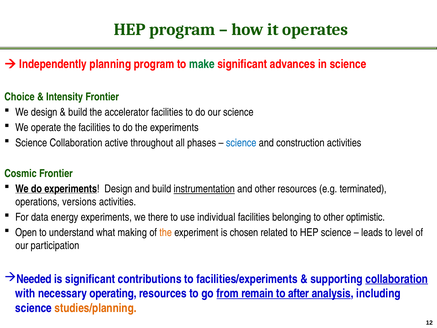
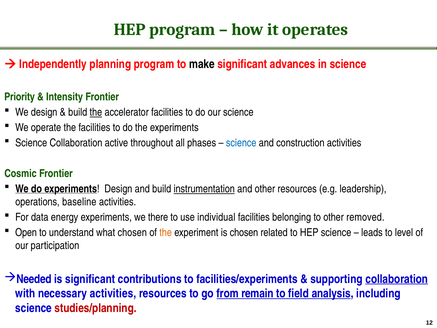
make colour: green -> black
Choice: Choice -> Priority
the at (96, 112) underline: none -> present
terminated: terminated -> leadership
versions: versions -> baseline
optimistic: optimistic -> removed
what making: making -> chosen
necessary operating: operating -> activities
after: after -> field
studies/planning colour: orange -> red
